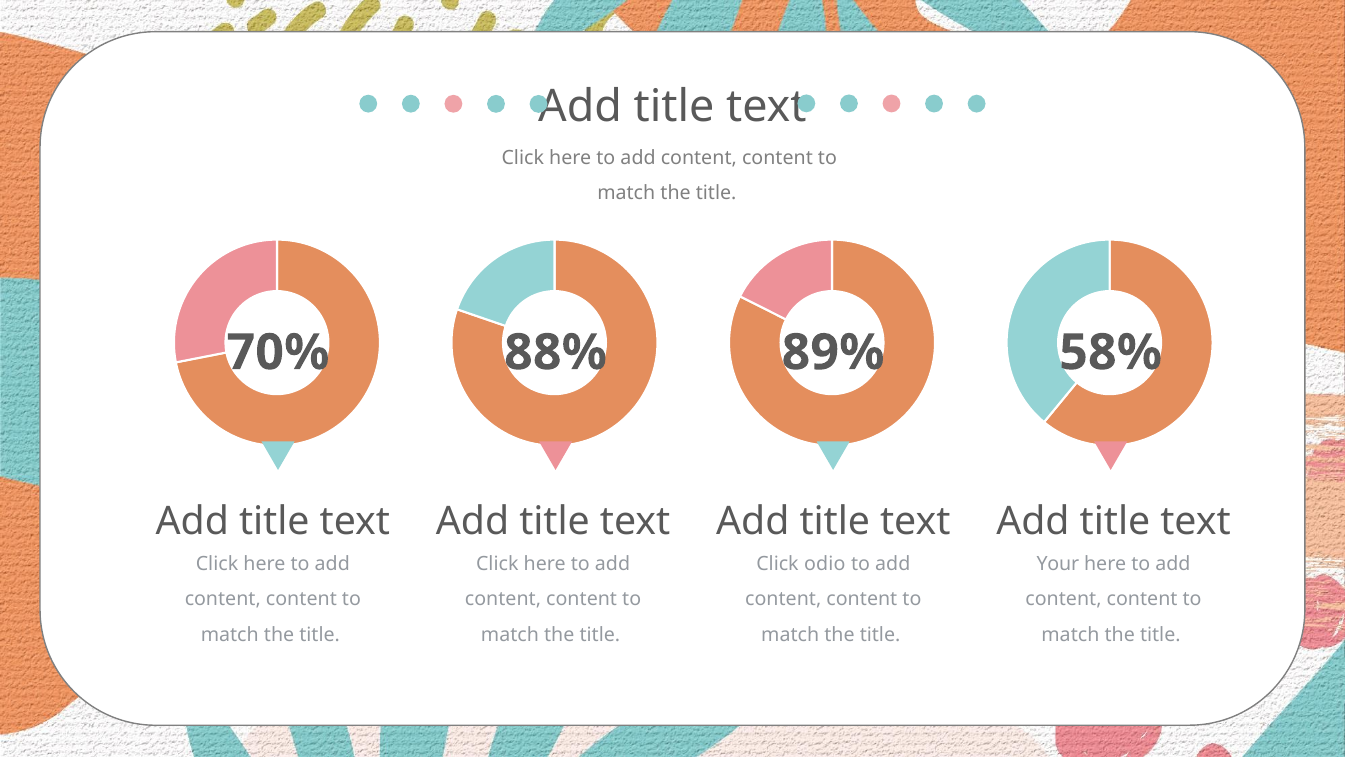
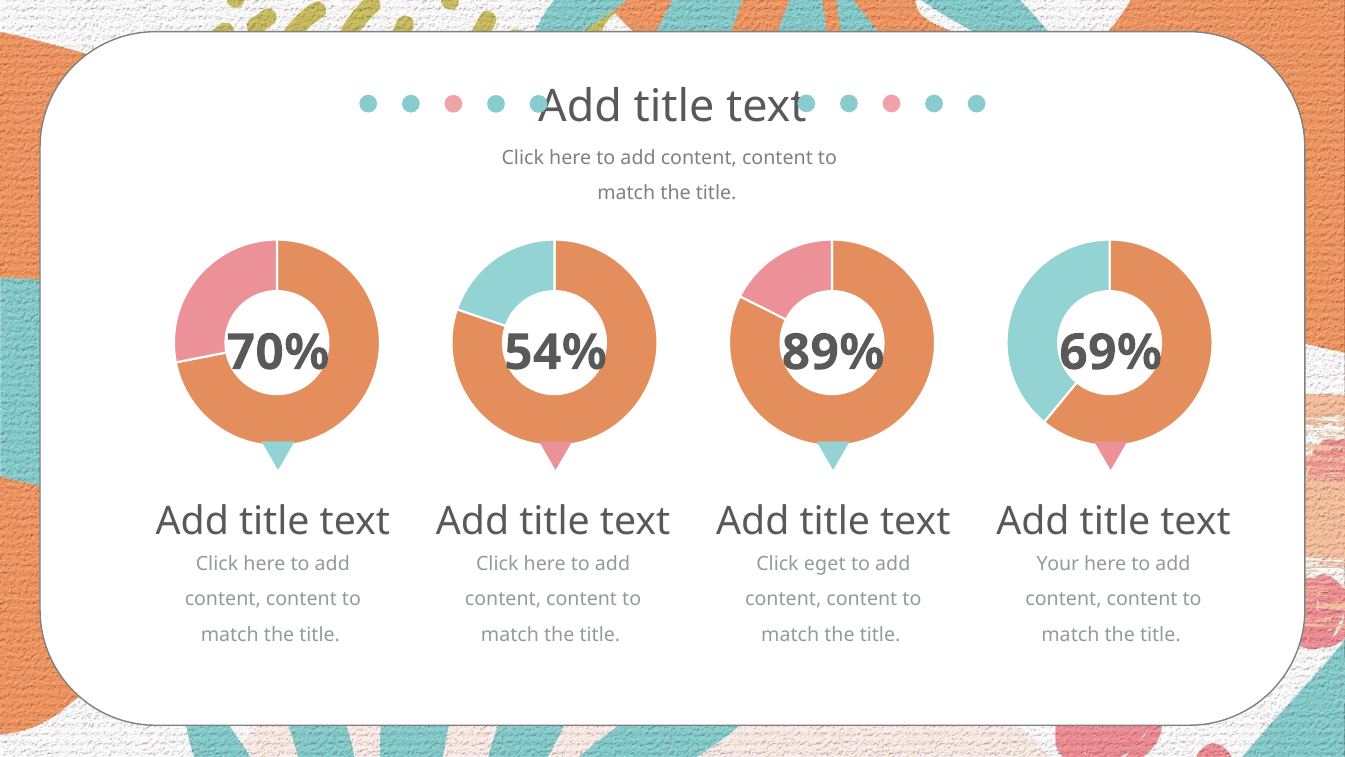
88%: 88% -> 54%
58%: 58% -> 69%
odio: odio -> eget
